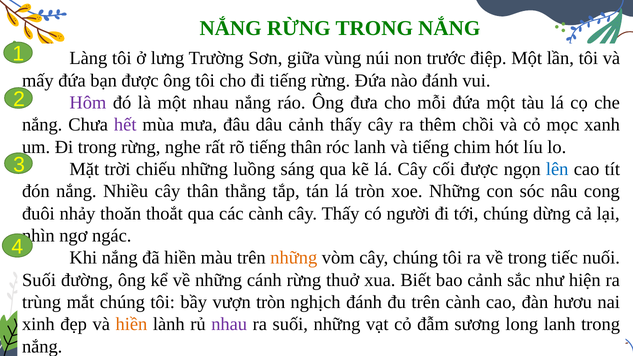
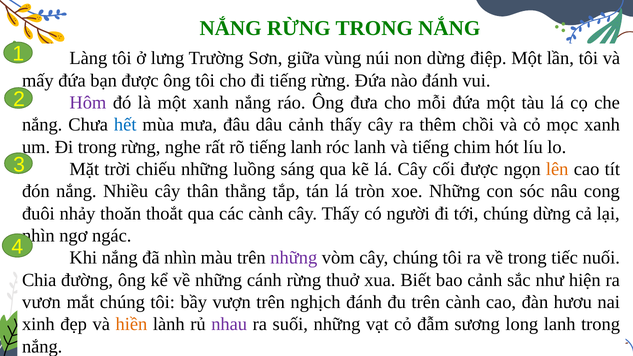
non trước: trước -> dừng
một nhau: nhau -> xanh
hết colour: purple -> blue
tiếng thân: thân -> lanh
lên colour: blue -> orange
đã hiền: hiền -> nhìn
những at (294, 258) colour: orange -> purple
Suối at (39, 280): Suối -> Chia
trùng: trùng -> vươn
vượn tròn: tròn -> trên
